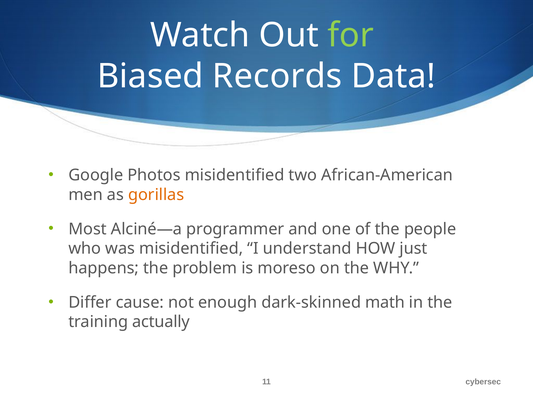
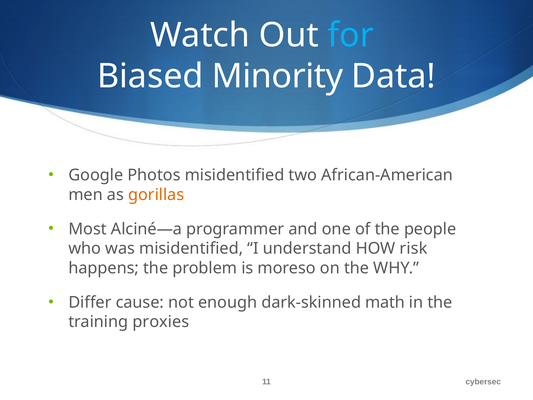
for colour: light green -> light blue
Records: Records -> Minority
just: just -> risk
actually: actually -> proxies
